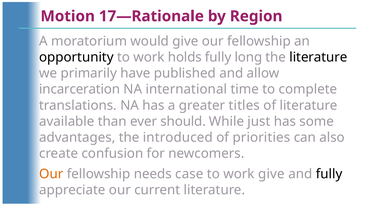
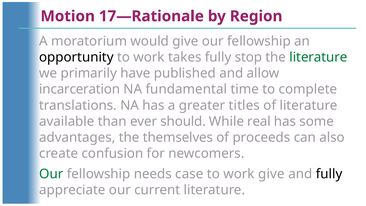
holds: holds -> takes
long: long -> stop
literature at (318, 57) colour: black -> green
international: international -> fundamental
just: just -> real
introduced: introduced -> themselves
priorities: priorities -> proceeds
Our at (51, 174) colour: orange -> green
